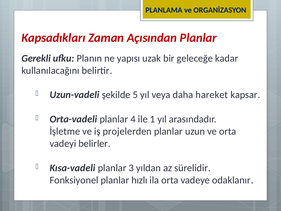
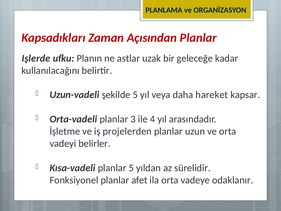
Gerekli: Gerekli -> Işlerde
yapısı: yapısı -> astlar
4: 4 -> 3
1: 1 -> 4
planlar 3: 3 -> 5
hızlı: hızlı -> afet
